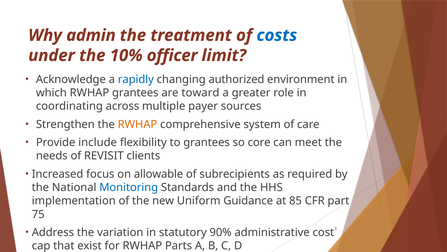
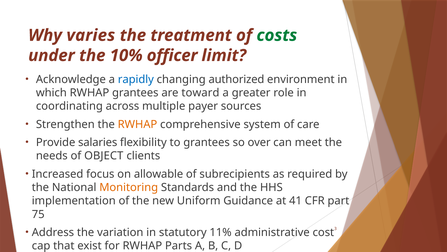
admin: admin -> varies
costs colour: blue -> green
include: include -> salaries
core: core -> over
REVISIT: REVISIT -> OBJECT
Monitoring colour: blue -> orange
85: 85 -> 41
90%: 90% -> 11%
